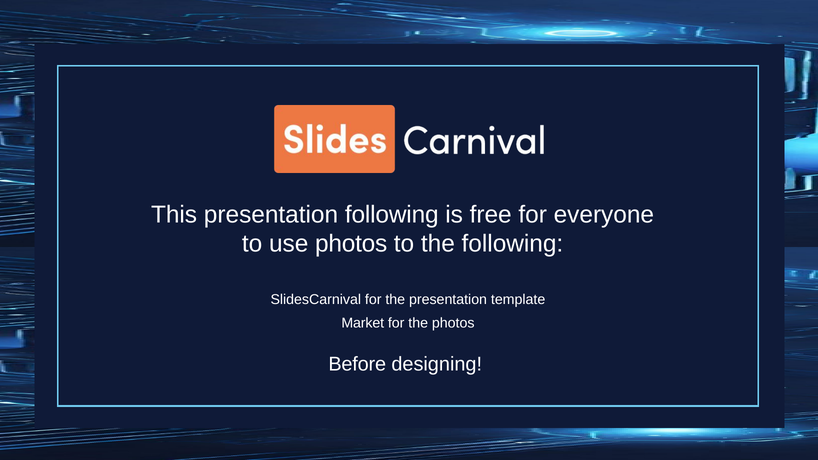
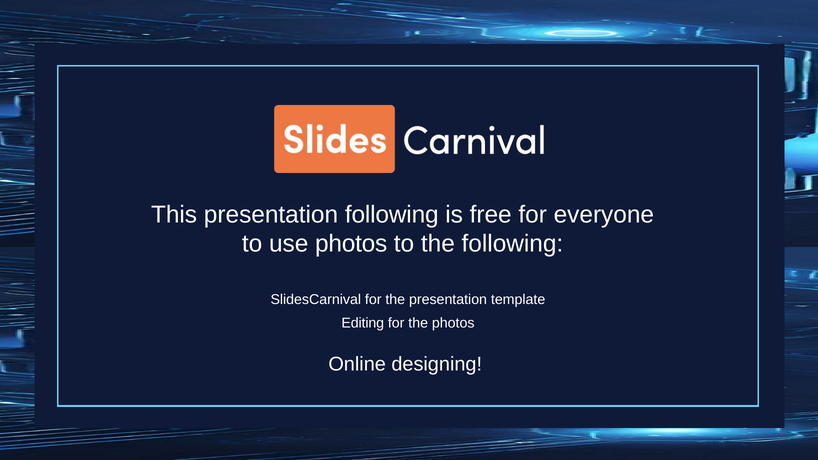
Market: Market -> Editing
Before: Before -> Online
